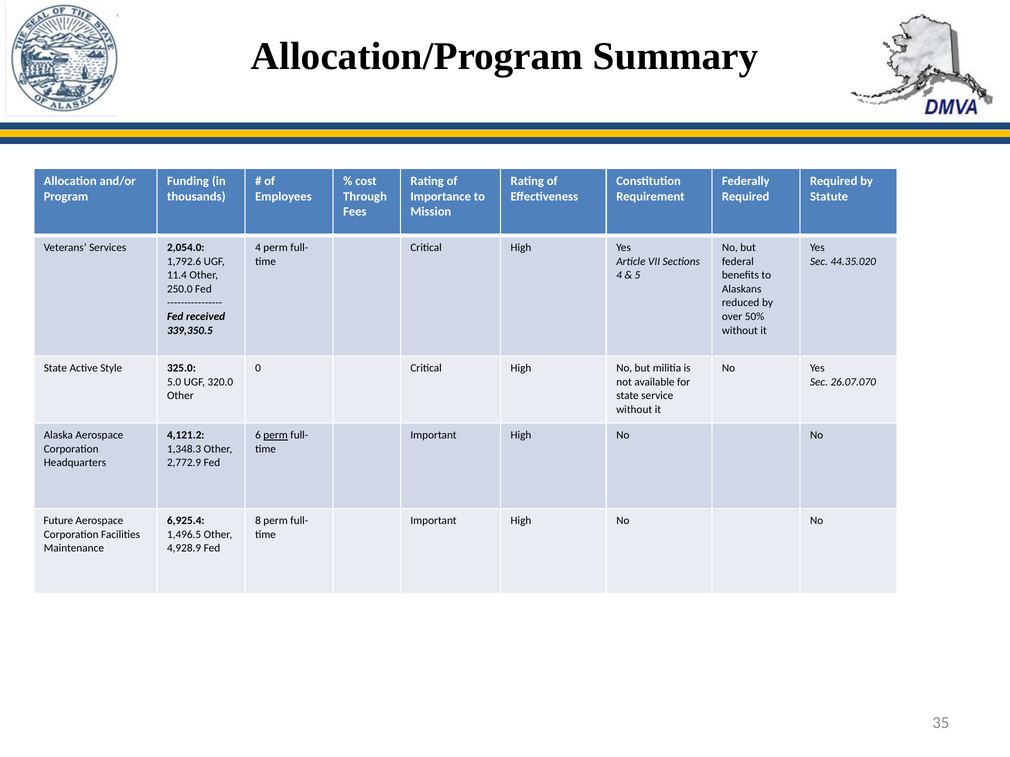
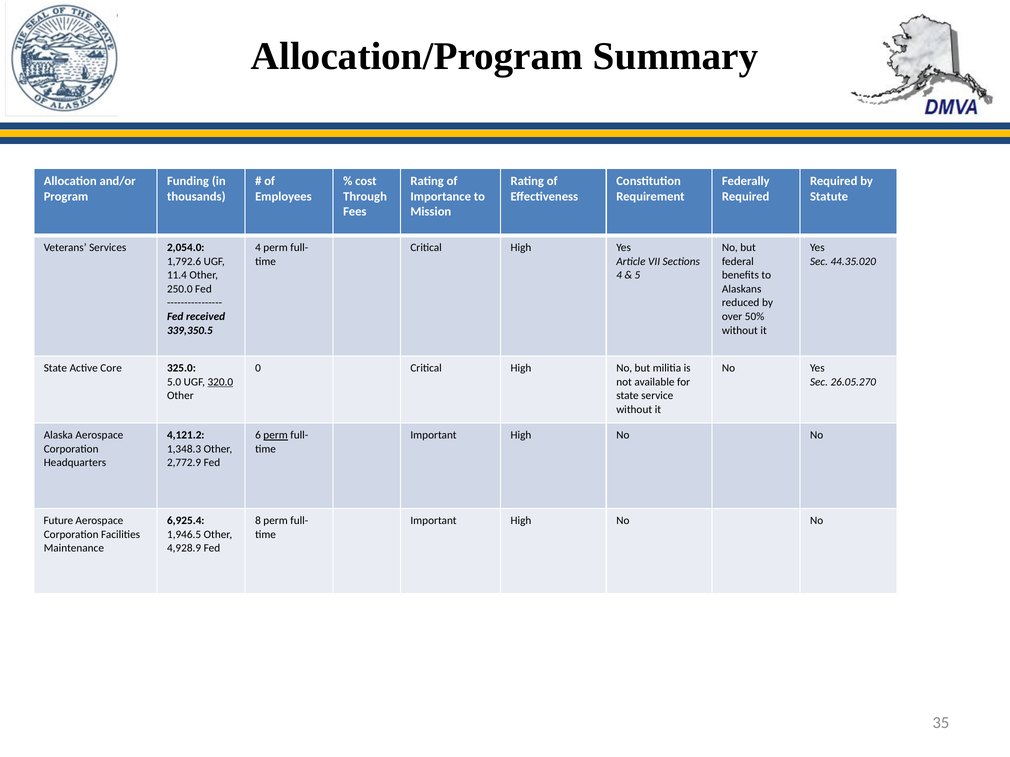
Style: Style -> Core
320.0 underline: none -> present
26.07.070: 26.07.070 -> 26.05.270
1,496.5: 1,496.5 -> 1,946.5
